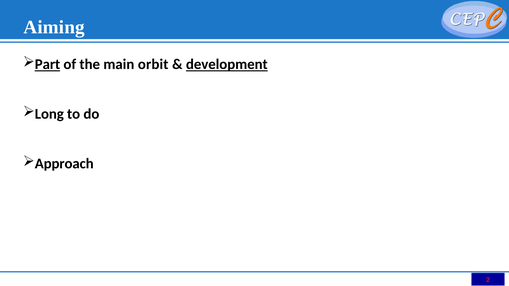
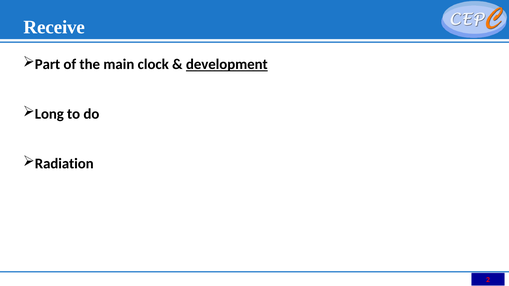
Aiming: Aiming -> Receive
Part underline: present -> none
orbit: orbit -> clock
Approach: Approach -> Radiation
